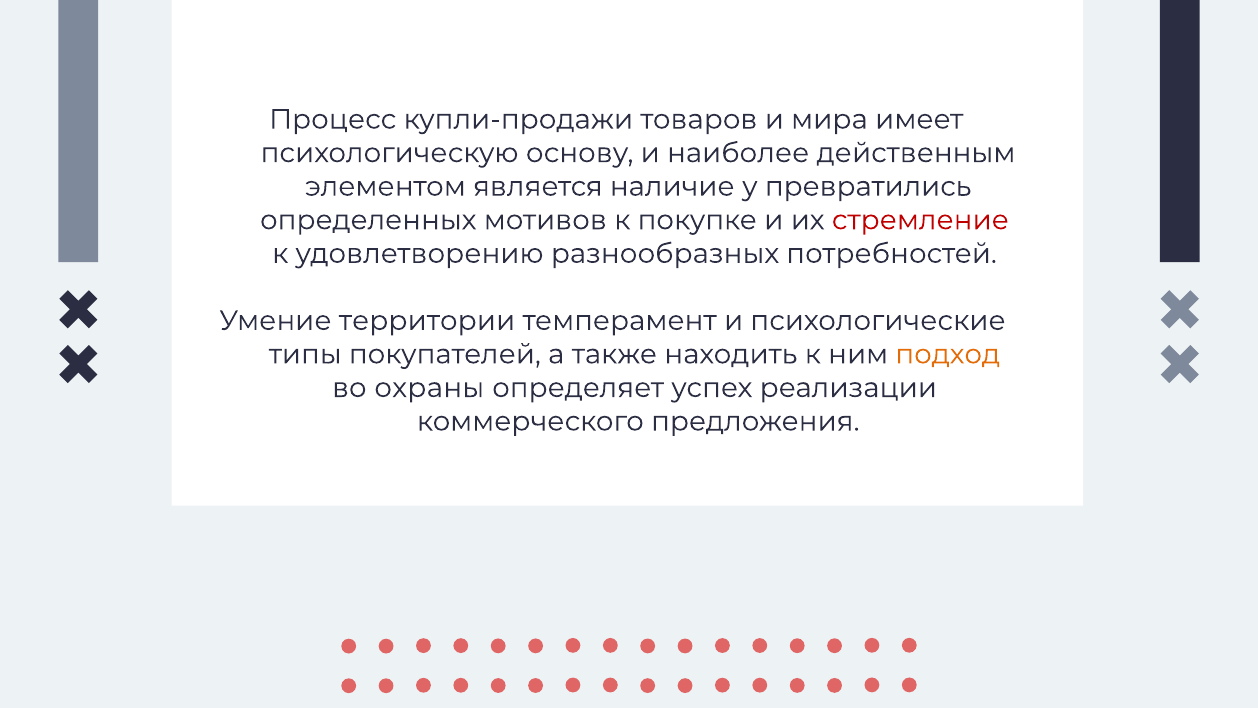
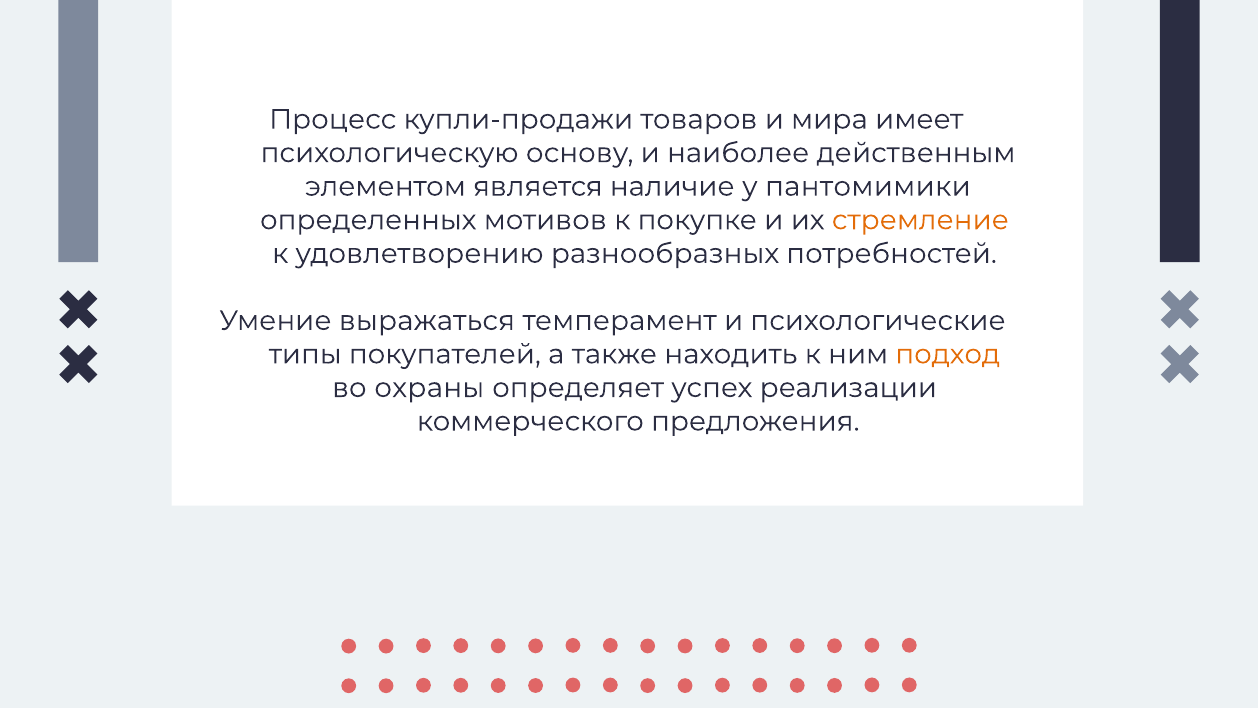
превратились: превратились -> пантомимики
стремление colour: red -> orange
территории: территории -> выражаться
